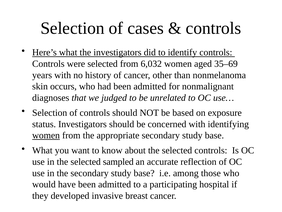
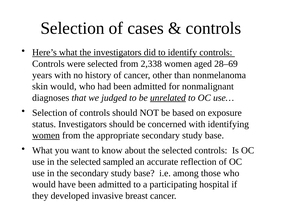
6,032: 6,032 -> 2,338
35–69: 35–69 -> 28–69
skin occurs: occurs -> would
unrelated underline: none -> present
